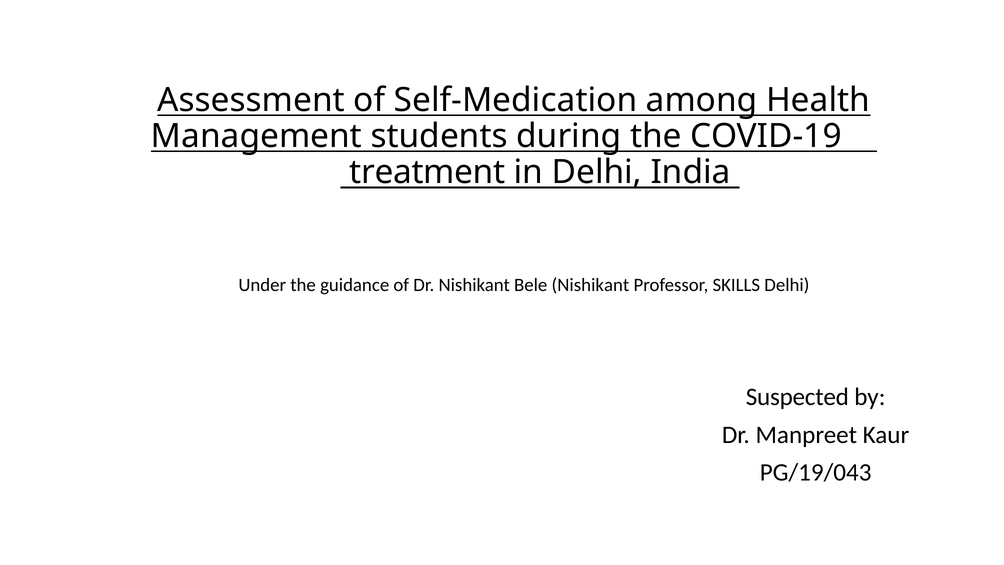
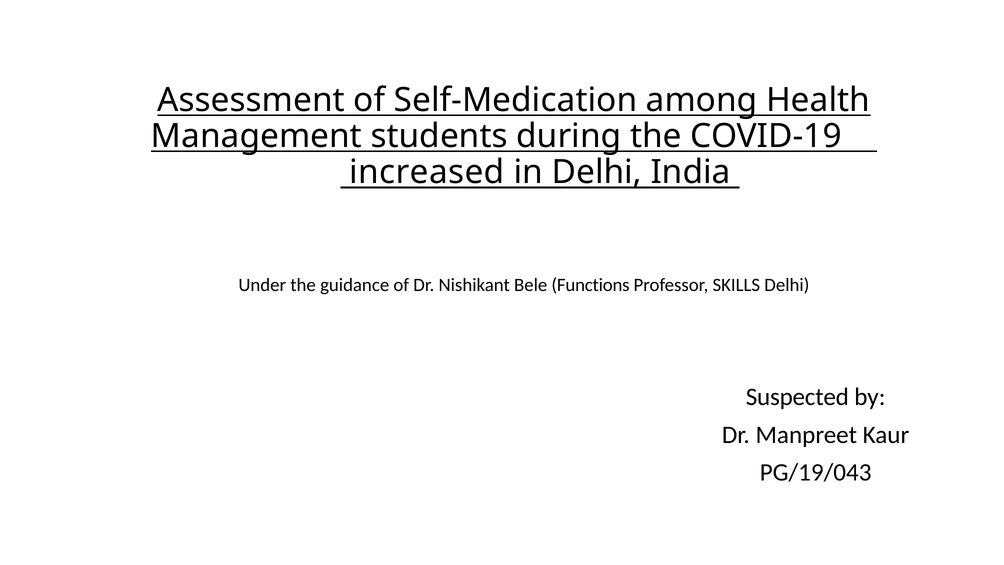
treatment: treatment -> increased
Bele Nishikant: Nishikant -> Functions
